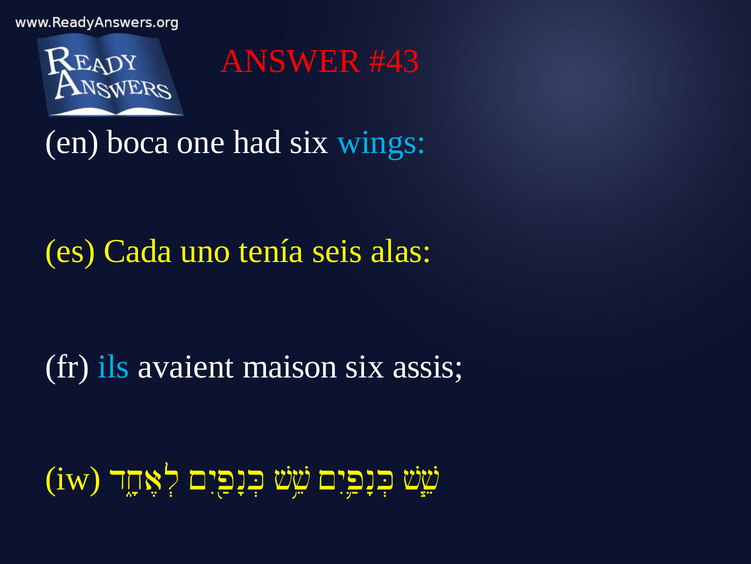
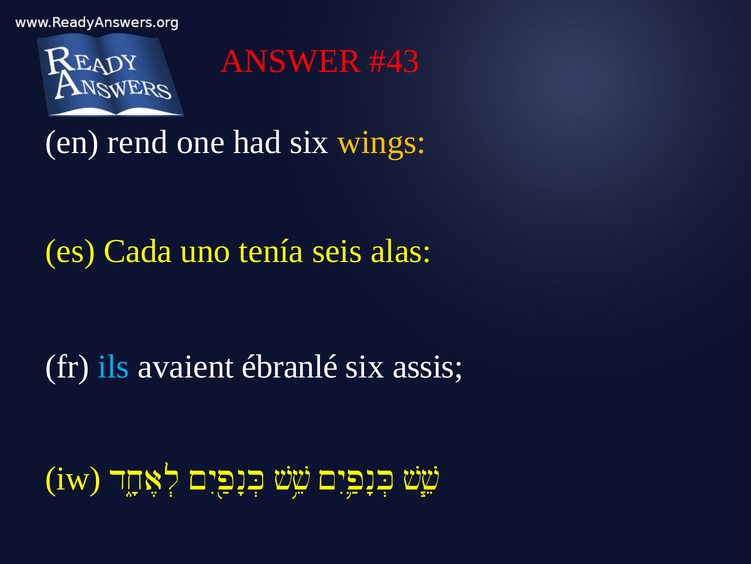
boca: boca -> rend
wings colour: light blue -> yellow
maison: maison -> ébranlé
